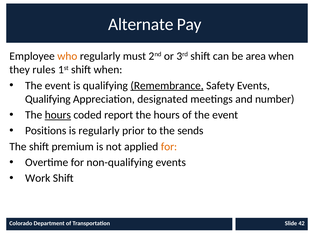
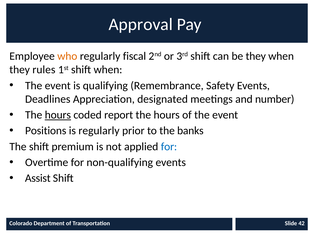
Alternate: Alternate -> Approval
must: must -> fiscal
be area: area -> they
Remembrance underline: present -> none
Qualifying at (48, 99): Qualifying -> Deadlines
sends: sends -> banks
for at (169, 147) colour: orange -> blue
Work: Work -> Assist
